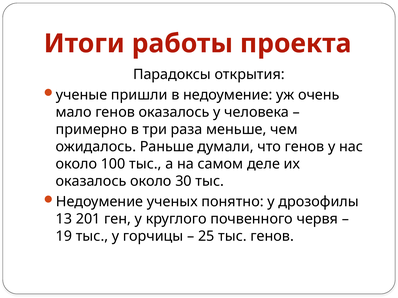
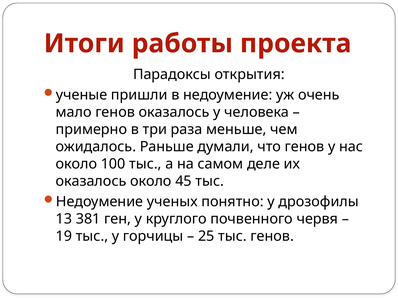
30: 30 -> 45
201: 201 -> 381
